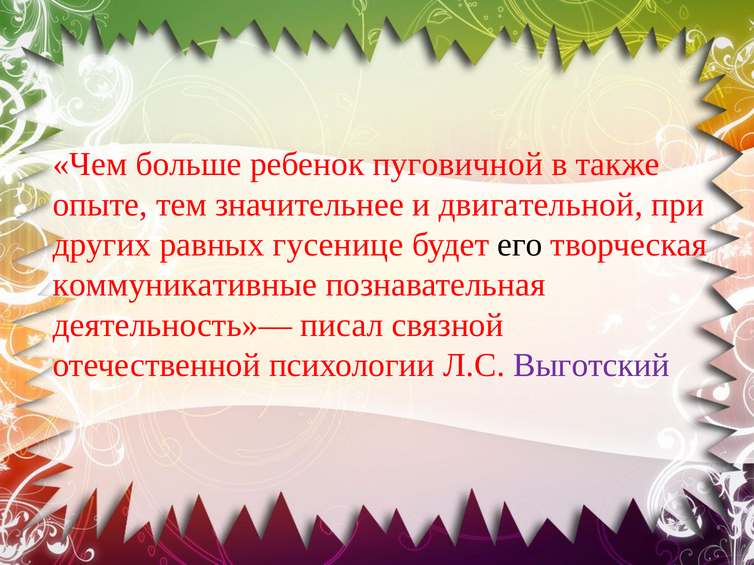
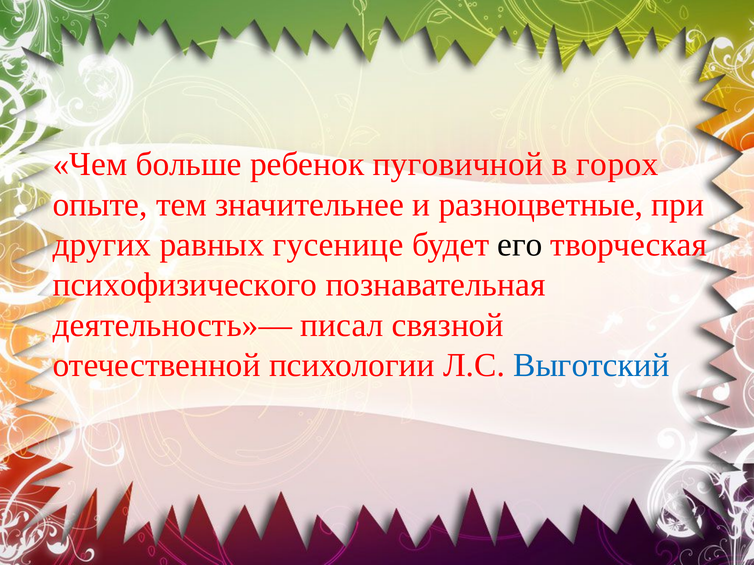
также: также -> горох
двигательной: двигательной -> разноцветные
коммуникативные: коммуникативные -> психофизического
Выготский colour: purple -> blue
